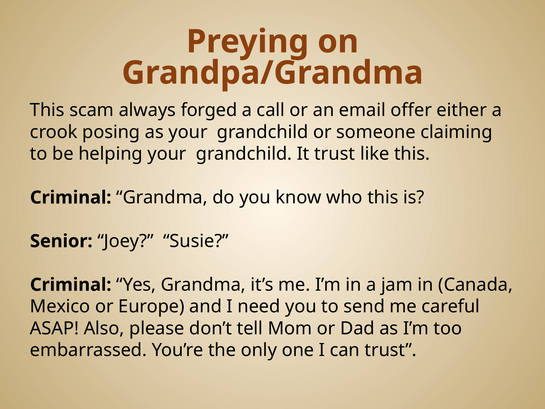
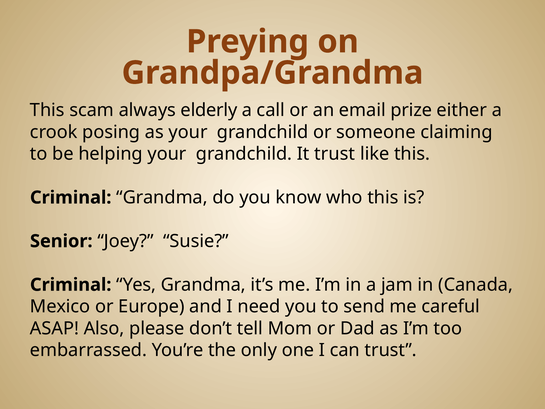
forged: forged -> elderly
offer: offer -> prize
